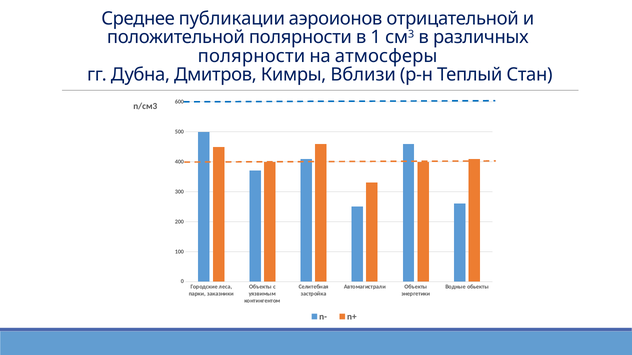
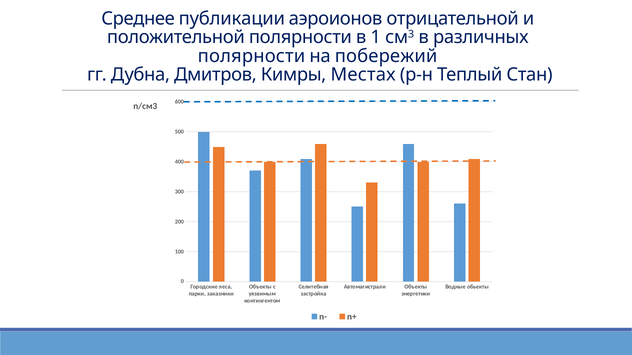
атмосферы: атмосферы -> побережий
Вблизи: Вблизи -> Местах
